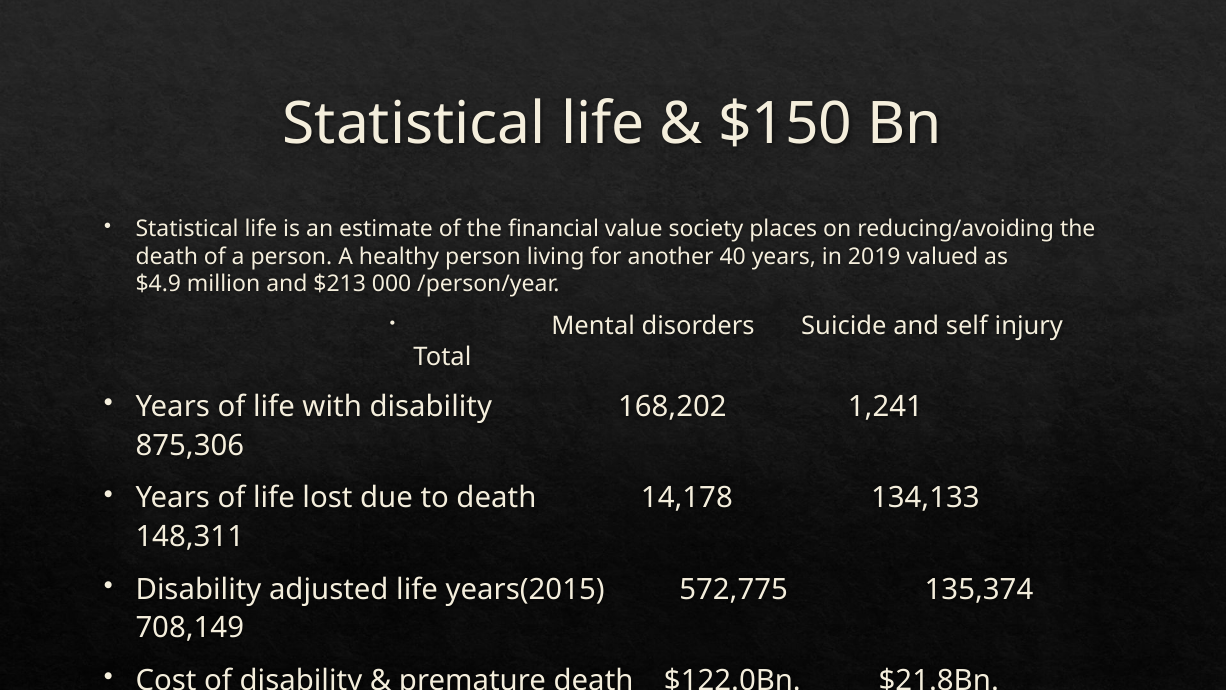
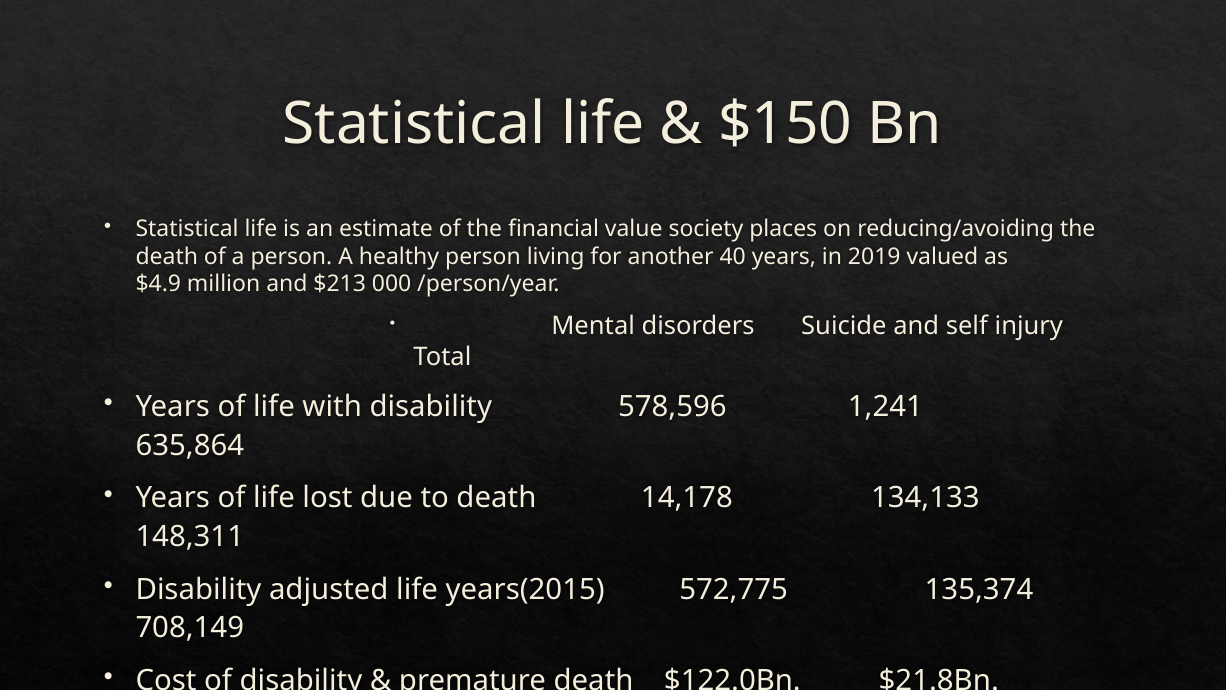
168,202: 168,202 -> 578,596
875,306: 875,306 -> 635,864
